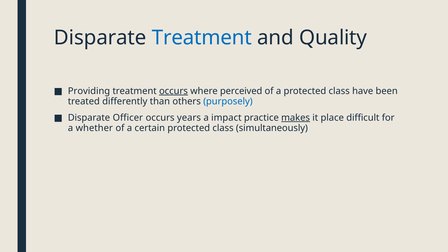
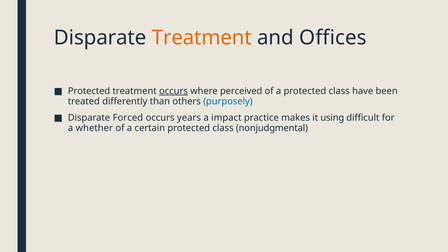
Treatment at (202, 38) colour: blue -> orange
Quality: Quality -> Offices
Providing at (89, 91): Providing -> Protected
Officer: Officer -> Forced
makes underline: present -> none
place: place -> using
simultaneously: simultaneously -> nonjudgmental
